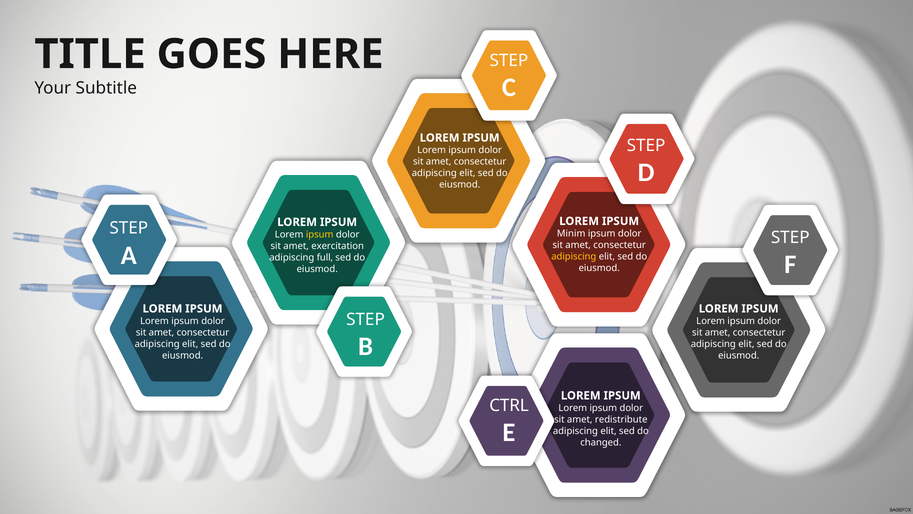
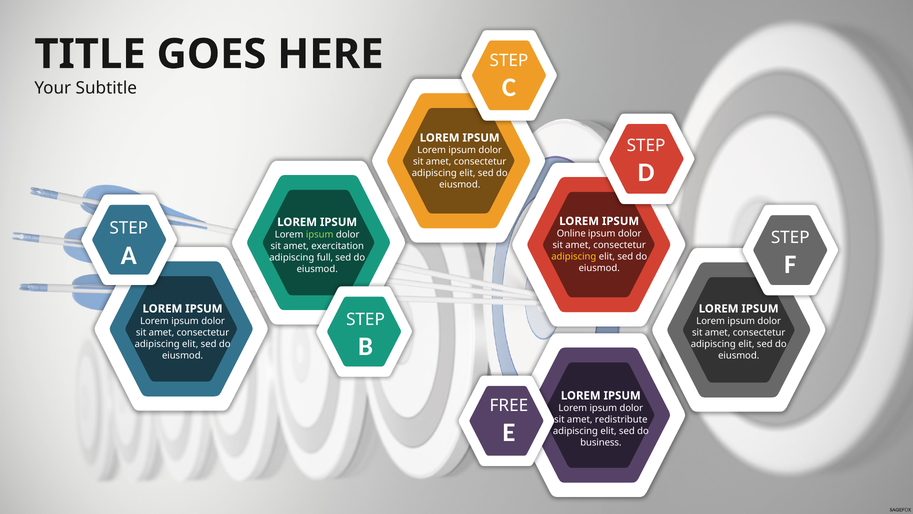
Minim: Minim -> Online
ipsum at (320, 234) colour: yellow -> light green
CTRL: CTRL -> FREE
changed: changed -> business
